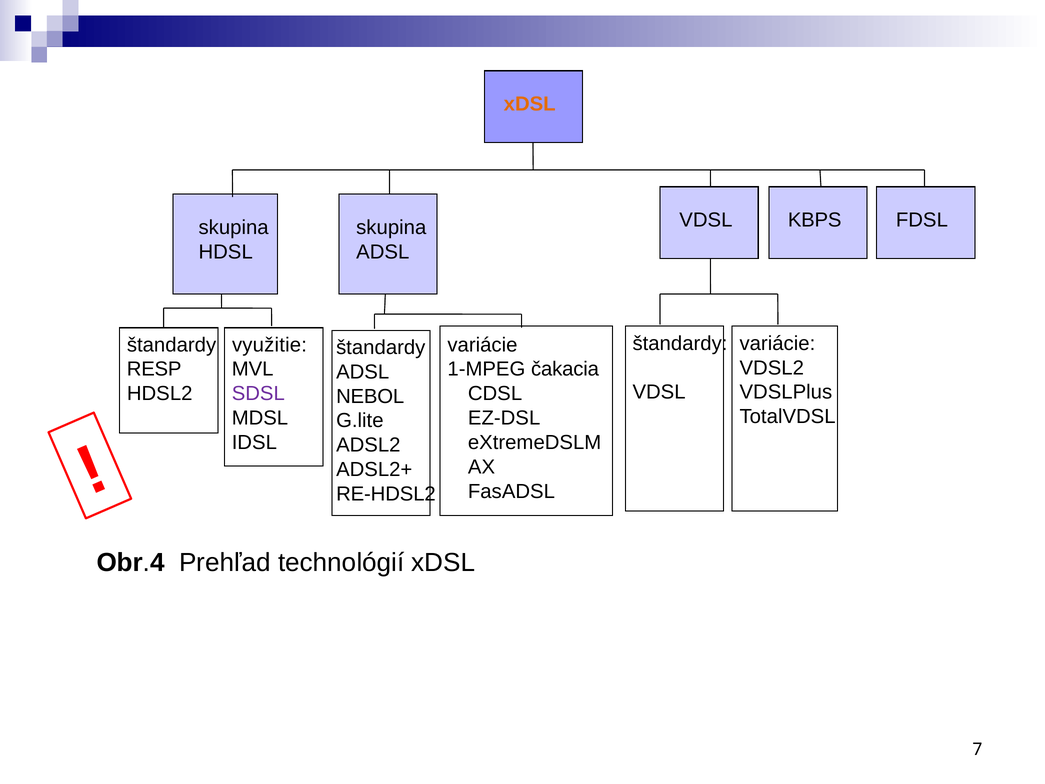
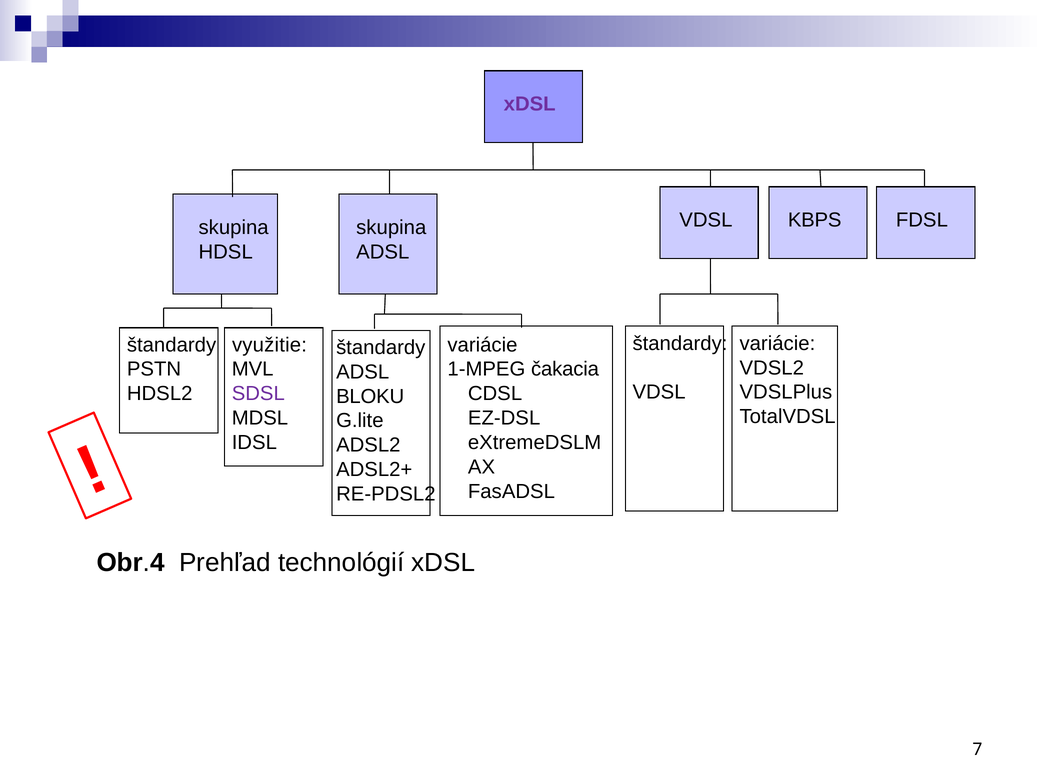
xDSL at (530, 104) colour: orange -> purple
RESP: RESP -> PSTN
NEBOL: NEBOL -> BLOKU
RE-HDSL2: RE-HDSL2 -> RE-PDSL2
